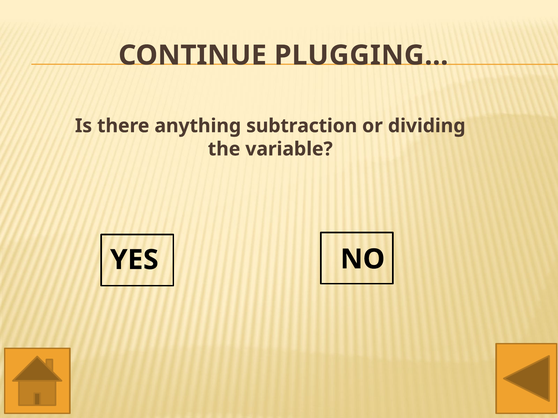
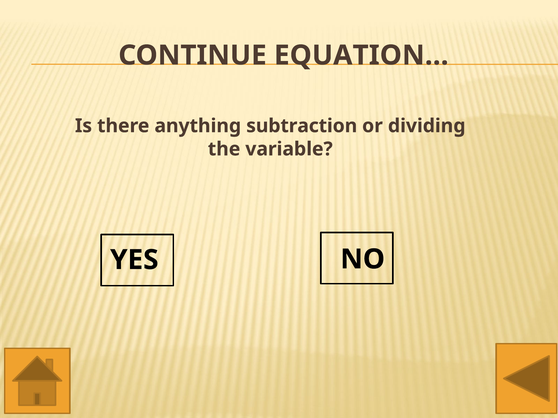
PLUGGING…: PLUGGING… -> EQUATION…
